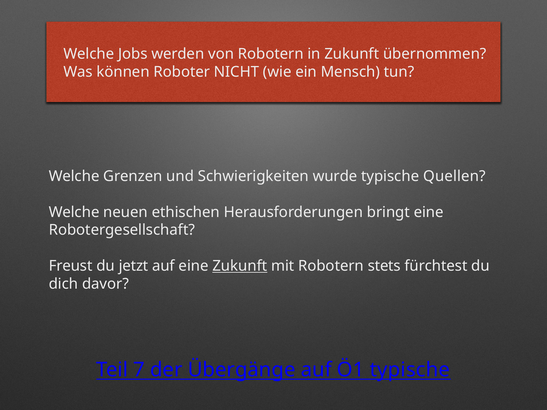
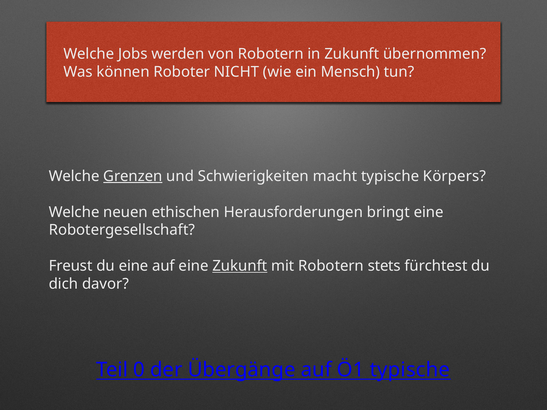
Grenzen underline: none -> present
wurde: wurde -> macht
Quellen: Quellen -> Körpers
du jetzt: jetzt -> eine
7: 7 -> 0
